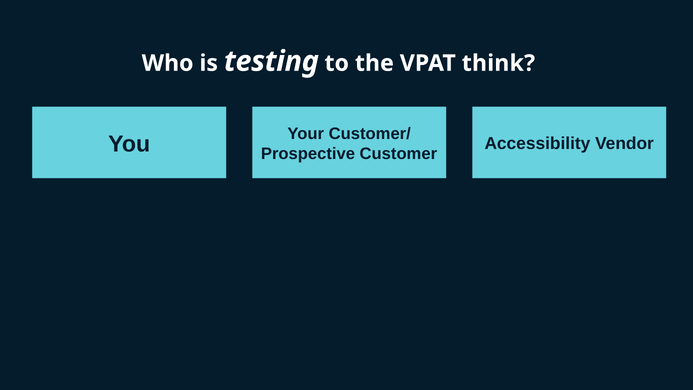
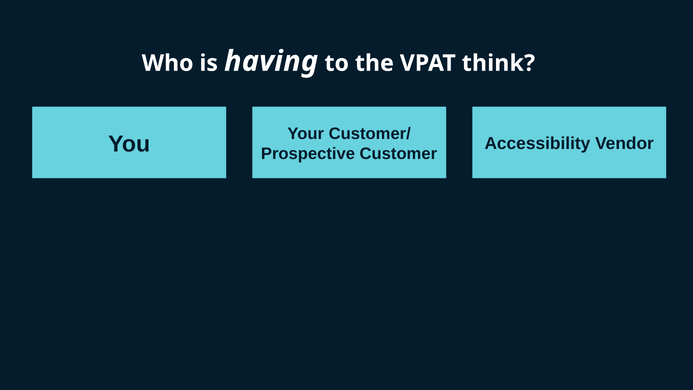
testing: testing -> having
